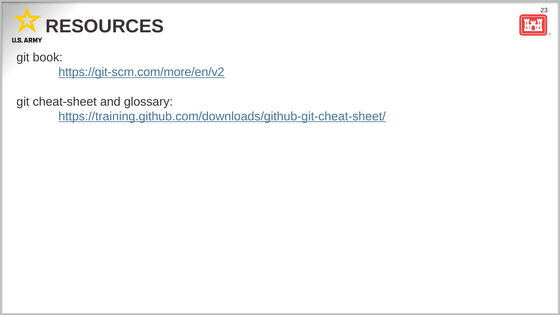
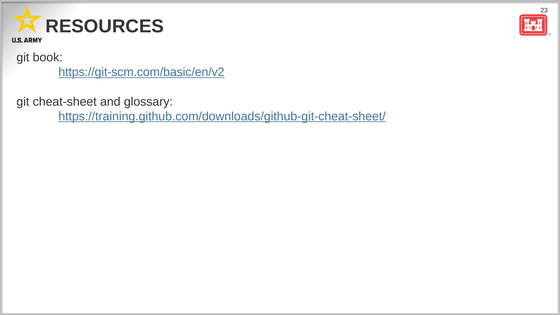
https://git-scm.com/more/en/v2: https://git-scm.com/more/en/v2 -> https://git-scm.com/basic/en/v2
